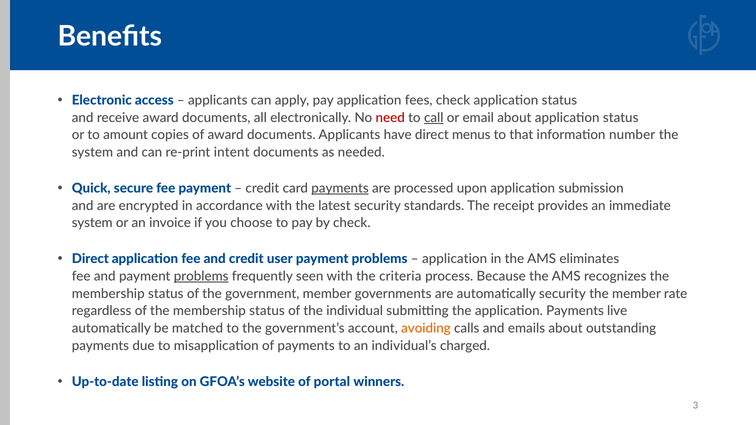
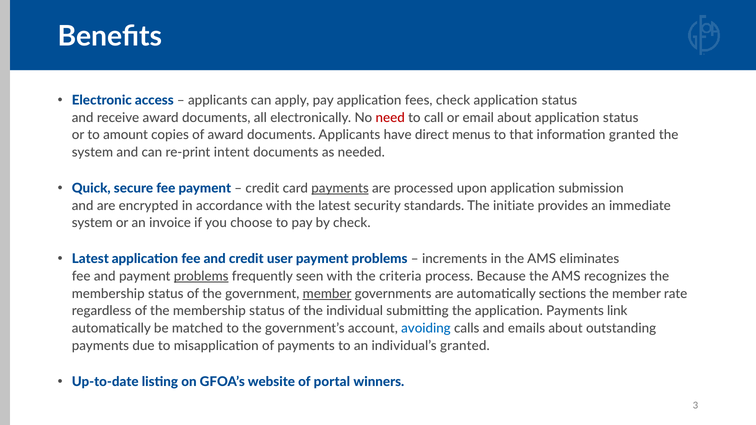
call underline: present -> none
information number: number -> granted
receipt: receipt -> initiate
Direct at (90, 259): Direct -> Latest
application at (455, 259): application -> increments
member at (327, 294) underline: none -> present
automatically security: security -> sections
live: live -> link
avoiding colour: orange -> blue
individual’s charged: charged -> granted
